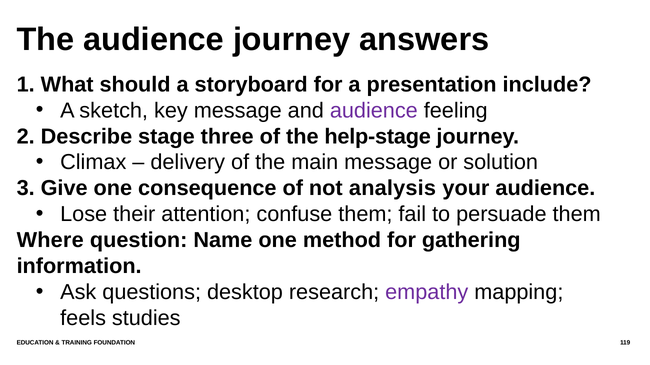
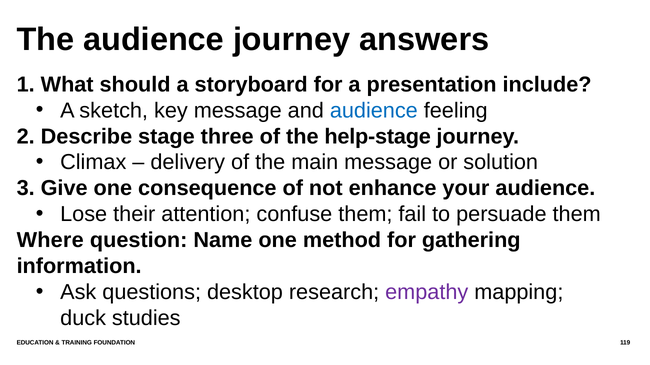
audience at (374, 111) colour: purple -> blue
analysis: analysis -> enhance
feels: feels -> duck
